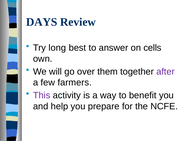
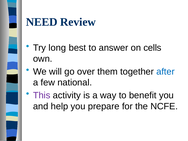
DAYS: DAYS -> NEED
after colour: purple -> blue
farmers: farmers -> national
